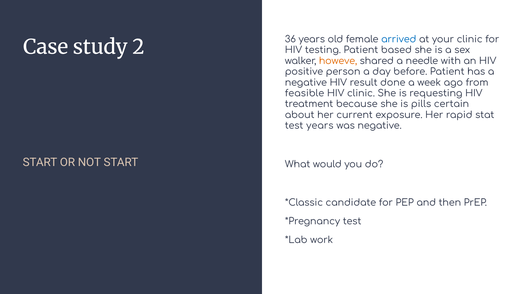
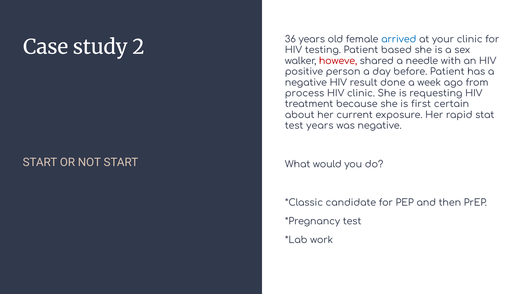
howeve colour: orange -> red
feasible: feasible -> process
pills: pills -> first
